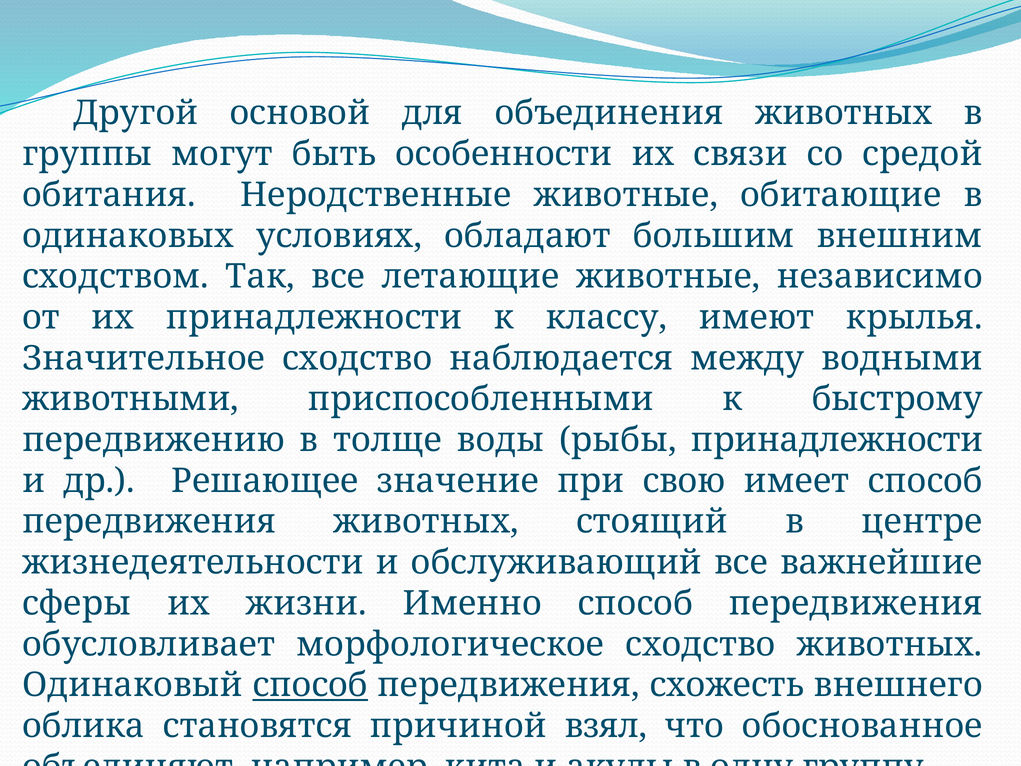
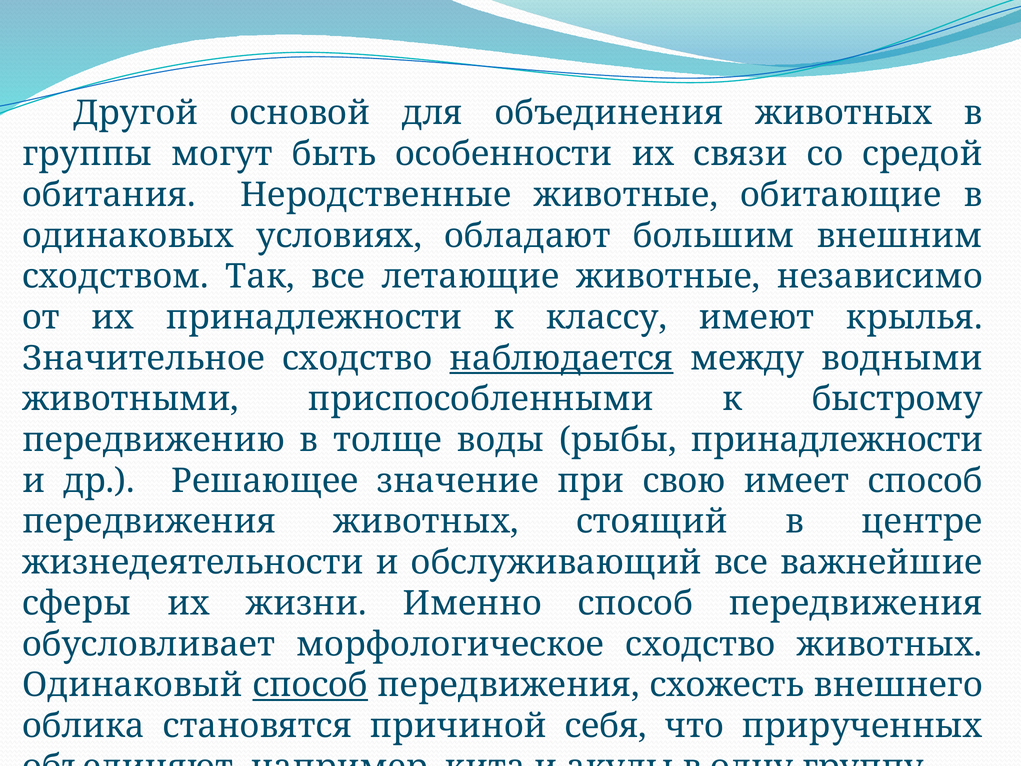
наблюдается underline: none -> present
взял: взял -> себя
обоснованное: обоснованное -> прирученных
